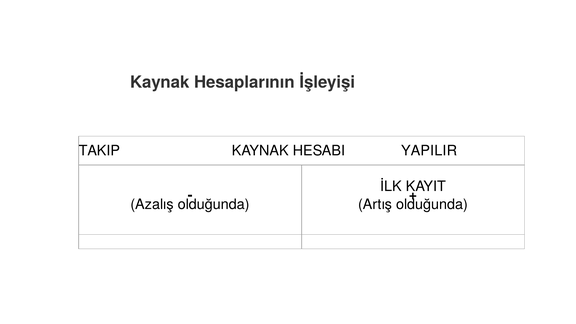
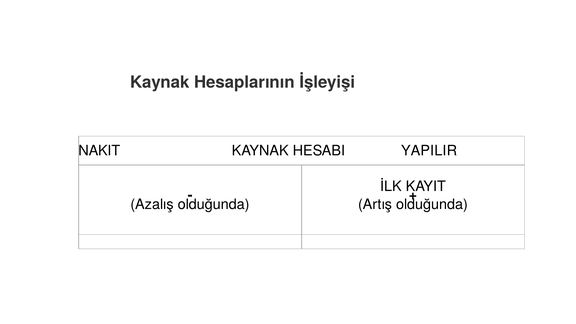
TAKIP: TAKIP -> NAKIT
